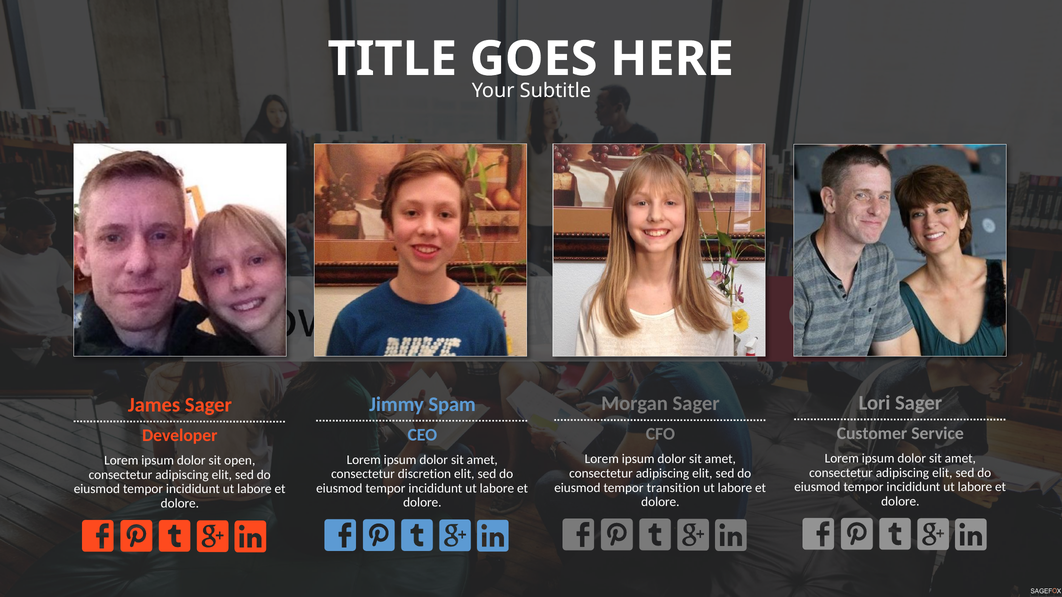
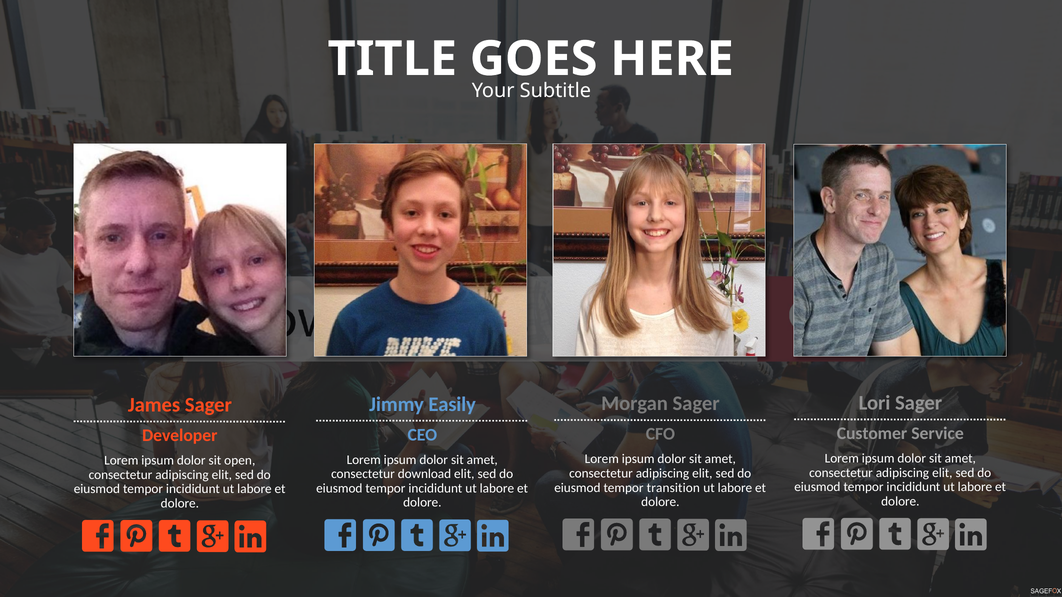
Spam: Spam -> Easily
discretion: discretion -> download
